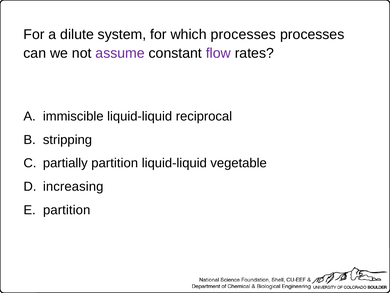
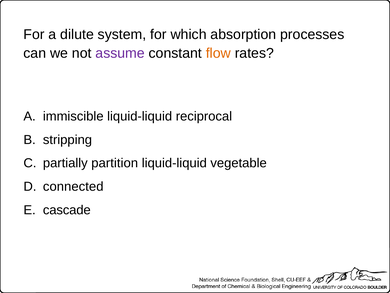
which processes: processes -> absorption
flow colour: purple -> orange
increasing: increasing -> connected
partition at (67, 210): partition -> cascade
